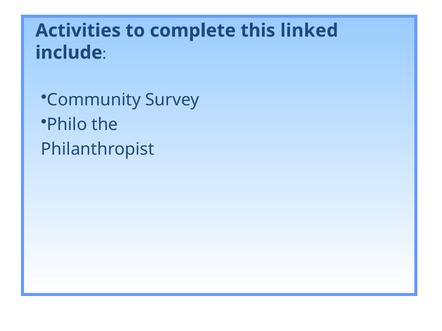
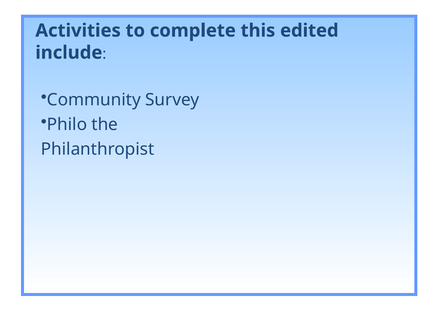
linked: linked -> edited
